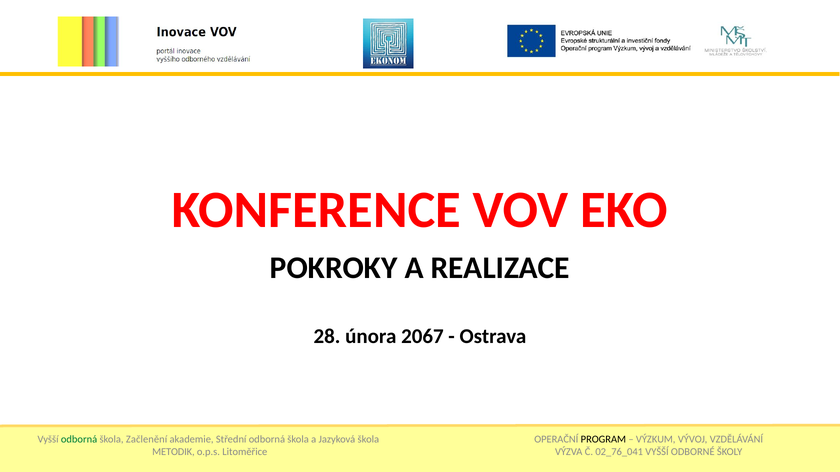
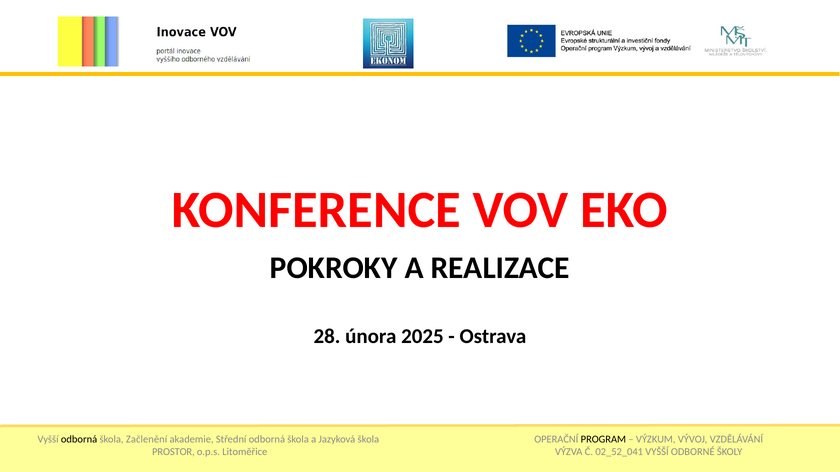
2067: 2067 -> 2025
odborná at (79, 440) colour: green -> black
METODIK: METODIK -> PROSTOR
02_76_041: 02_76_041 -> 02_52_041
